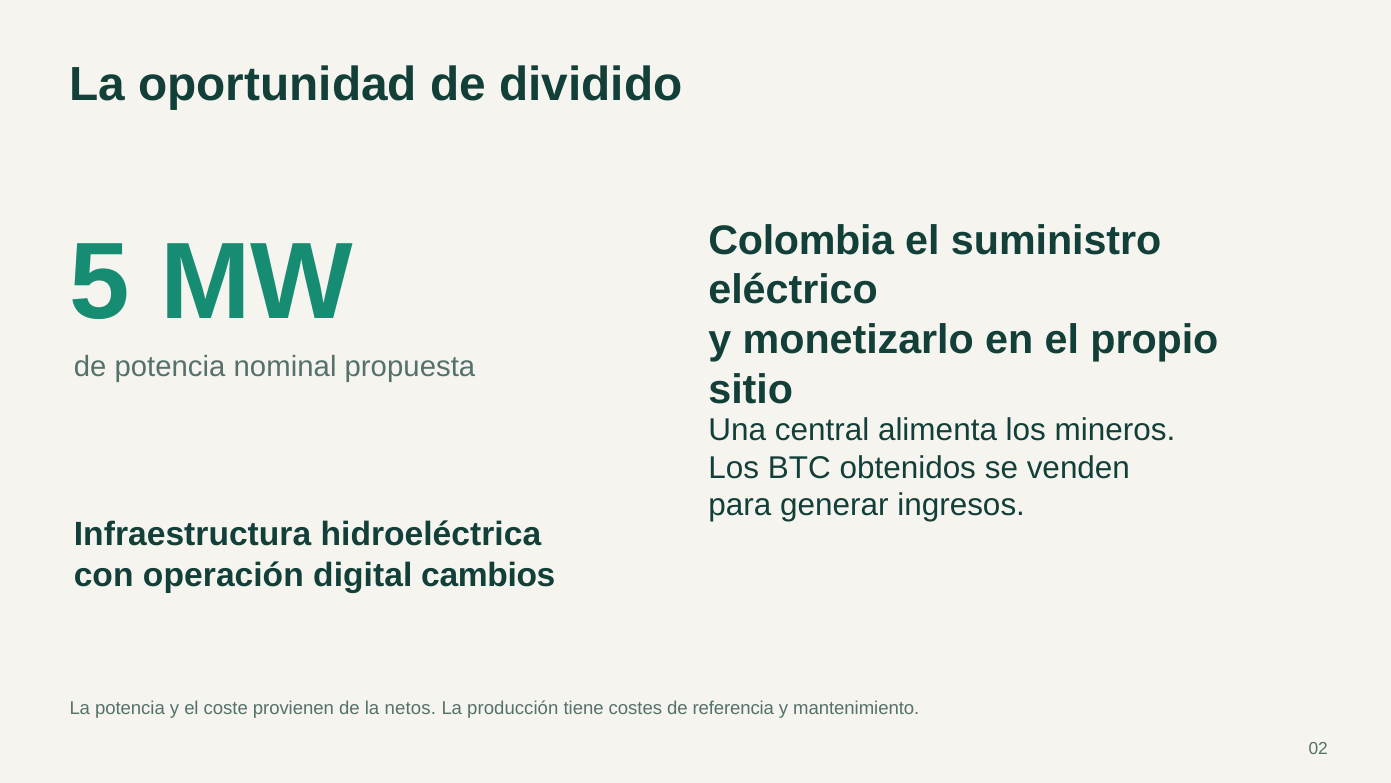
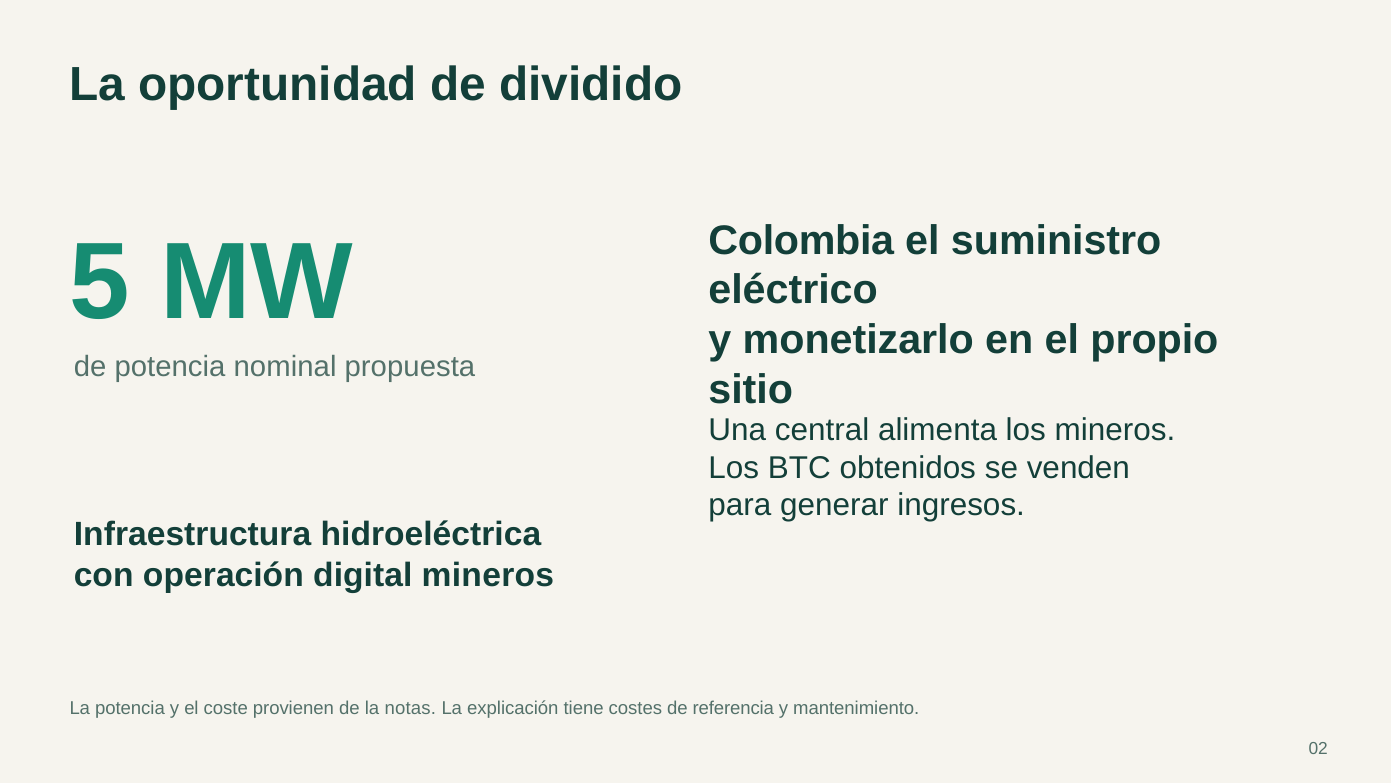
digital cambios: cambios -> mineros
netos: netos -> notas
producción: producción -> explicación
